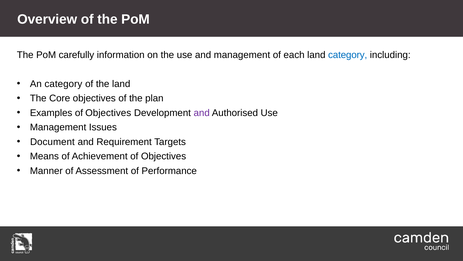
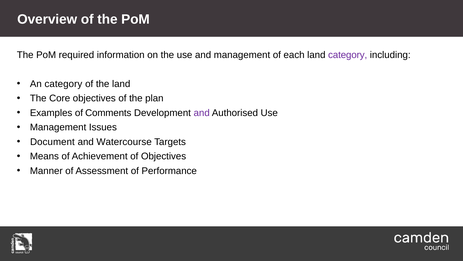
carefully: carefully -> required
category at (348, 55) colour: blue -> purple
Examples of Objectives: Objectives -> Comments
Requirement: Requirement -> Watercourse
